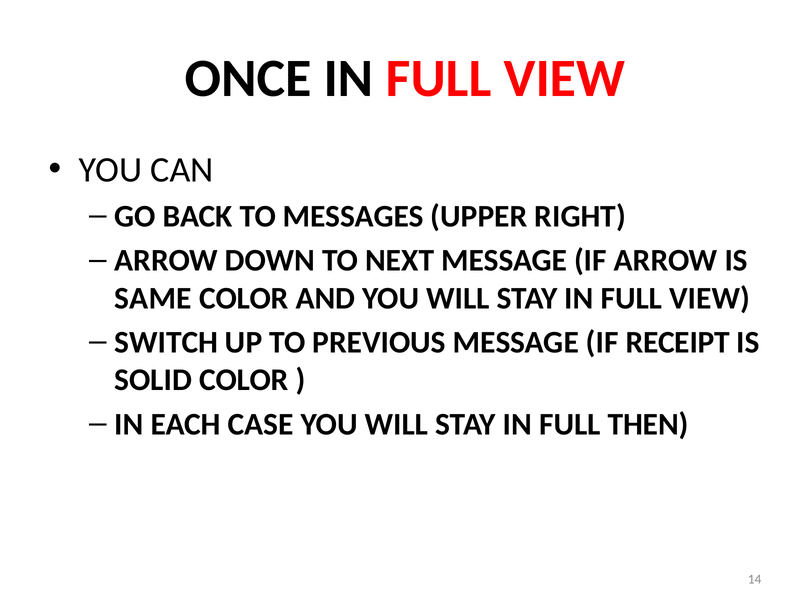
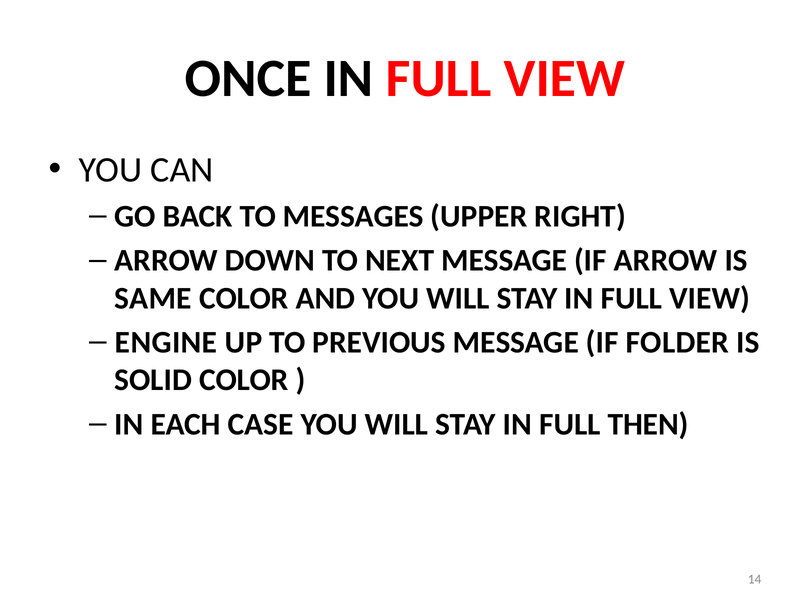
SWITCH: SWITCH -> ENGINE
RECEIPT: RECEIPT -> FOLDER
